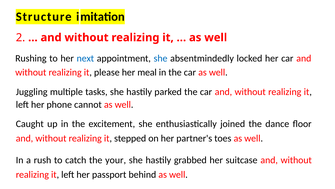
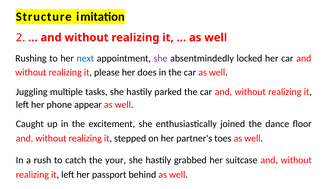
she at (161, 58) colour: blue -> purple
meal: meal -> does
cannot: cannot -> appear
